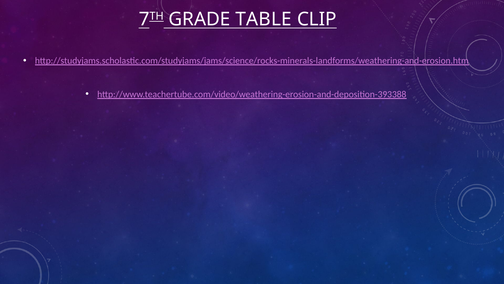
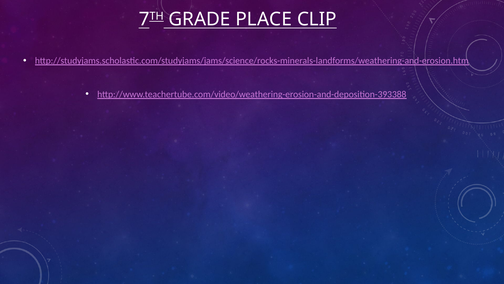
TABLE: TABLE -> PLACE
